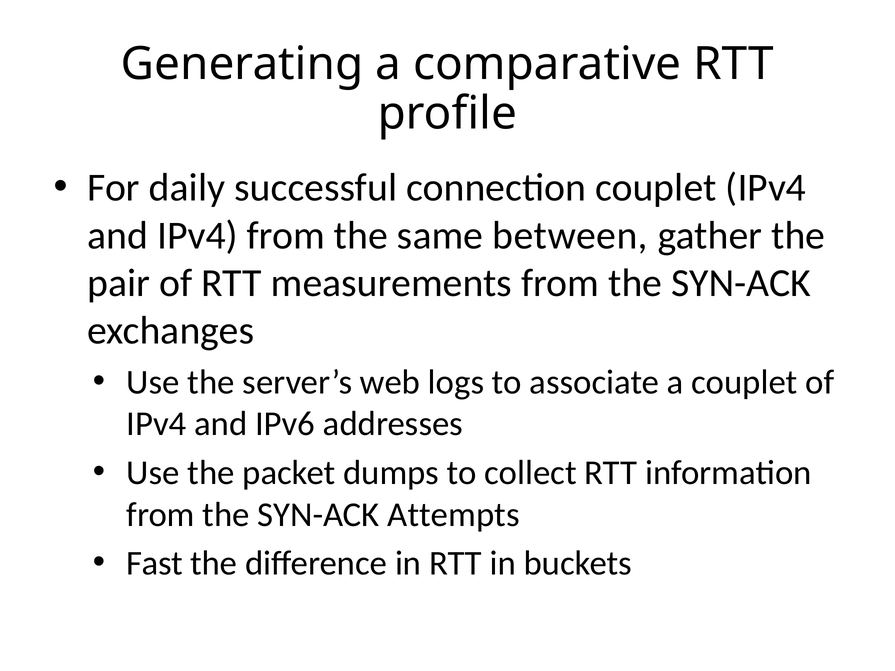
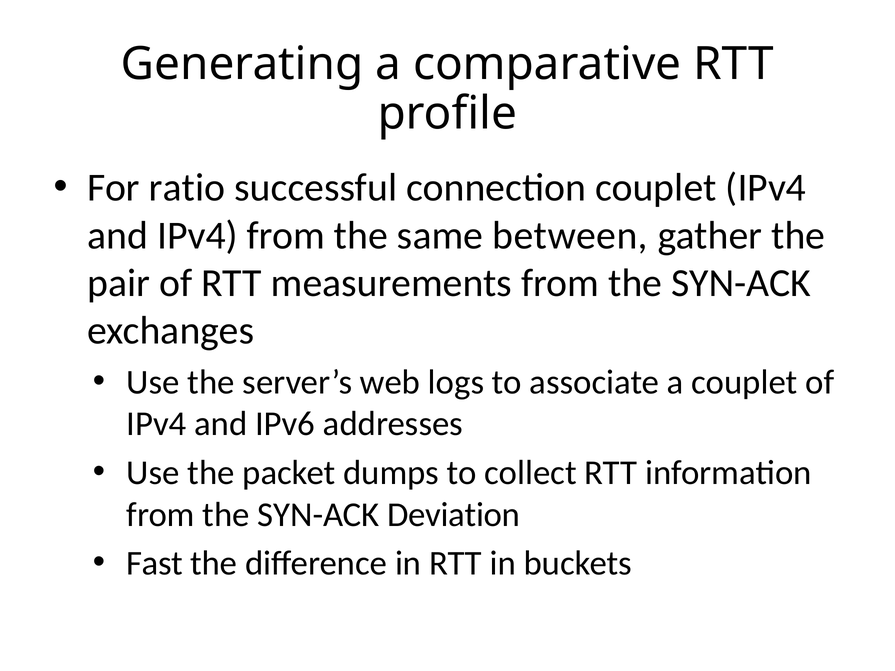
daily: daily -> ratio
Attempts: Attempts -> Deviation
